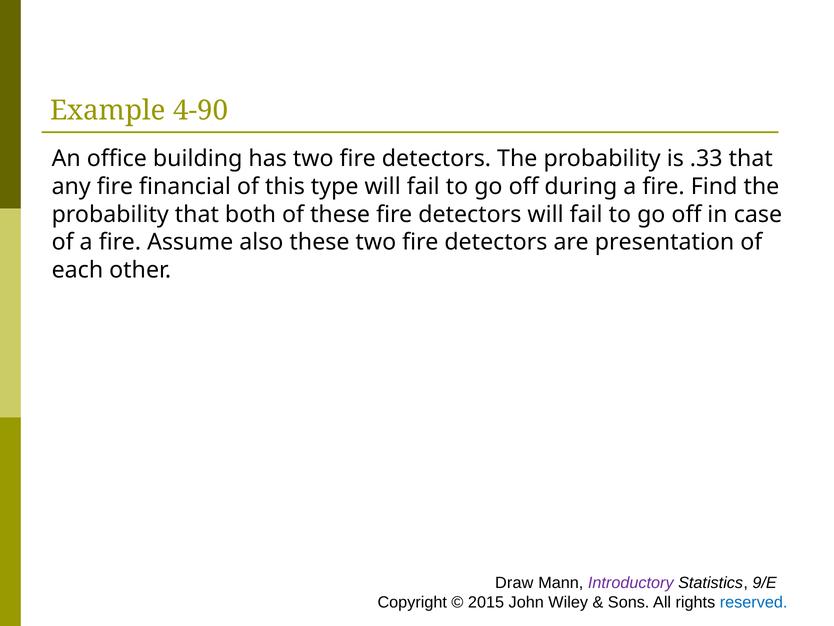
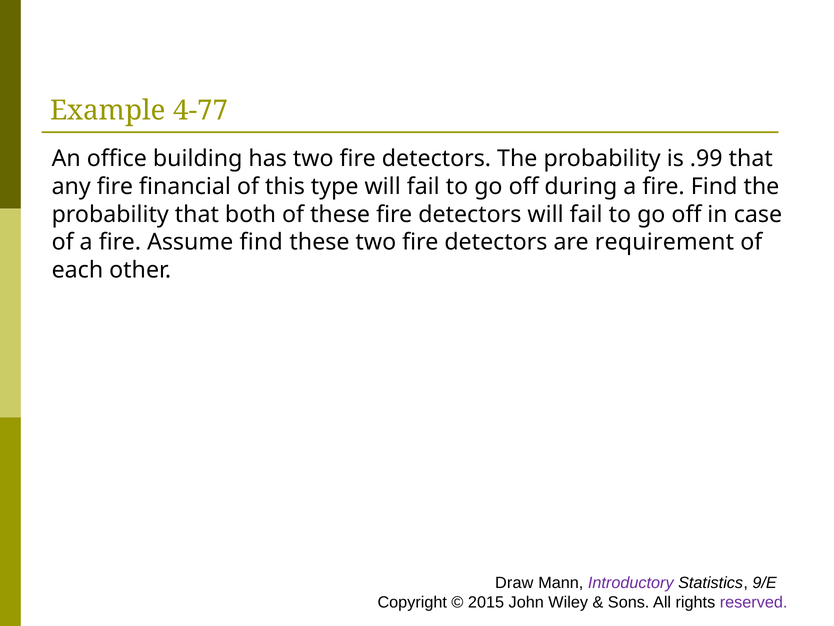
4-90: 4-90 -> 4-77
.33: .33 -> .99
Assume also: also -> find
presentation: presentation -> requirement
reserved colour: blue -> purple
